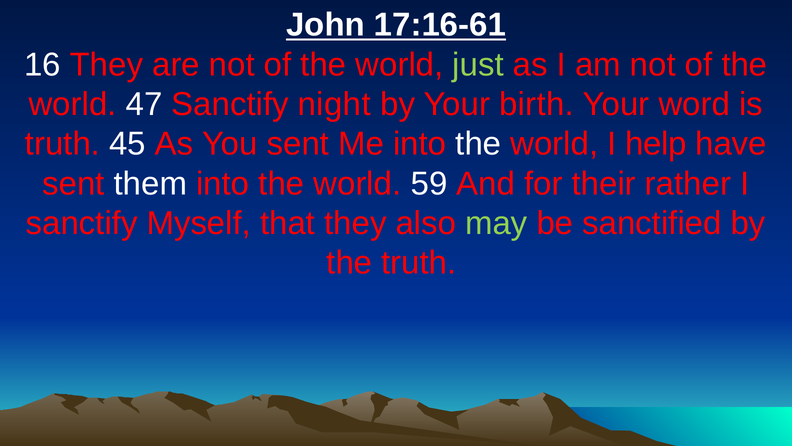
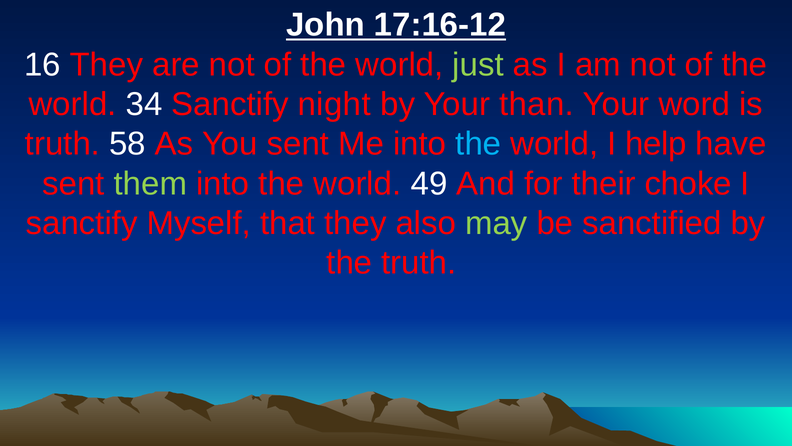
17:16-61: 17:16-61 -> 17:16-12
47: 47 -> 34
birth: birth -> than
45: 45 -> 58
the at (478, 144) colour: white -> light blue
them colour: white -> light green
59: 59 -> 49
rather: rather -> choke
